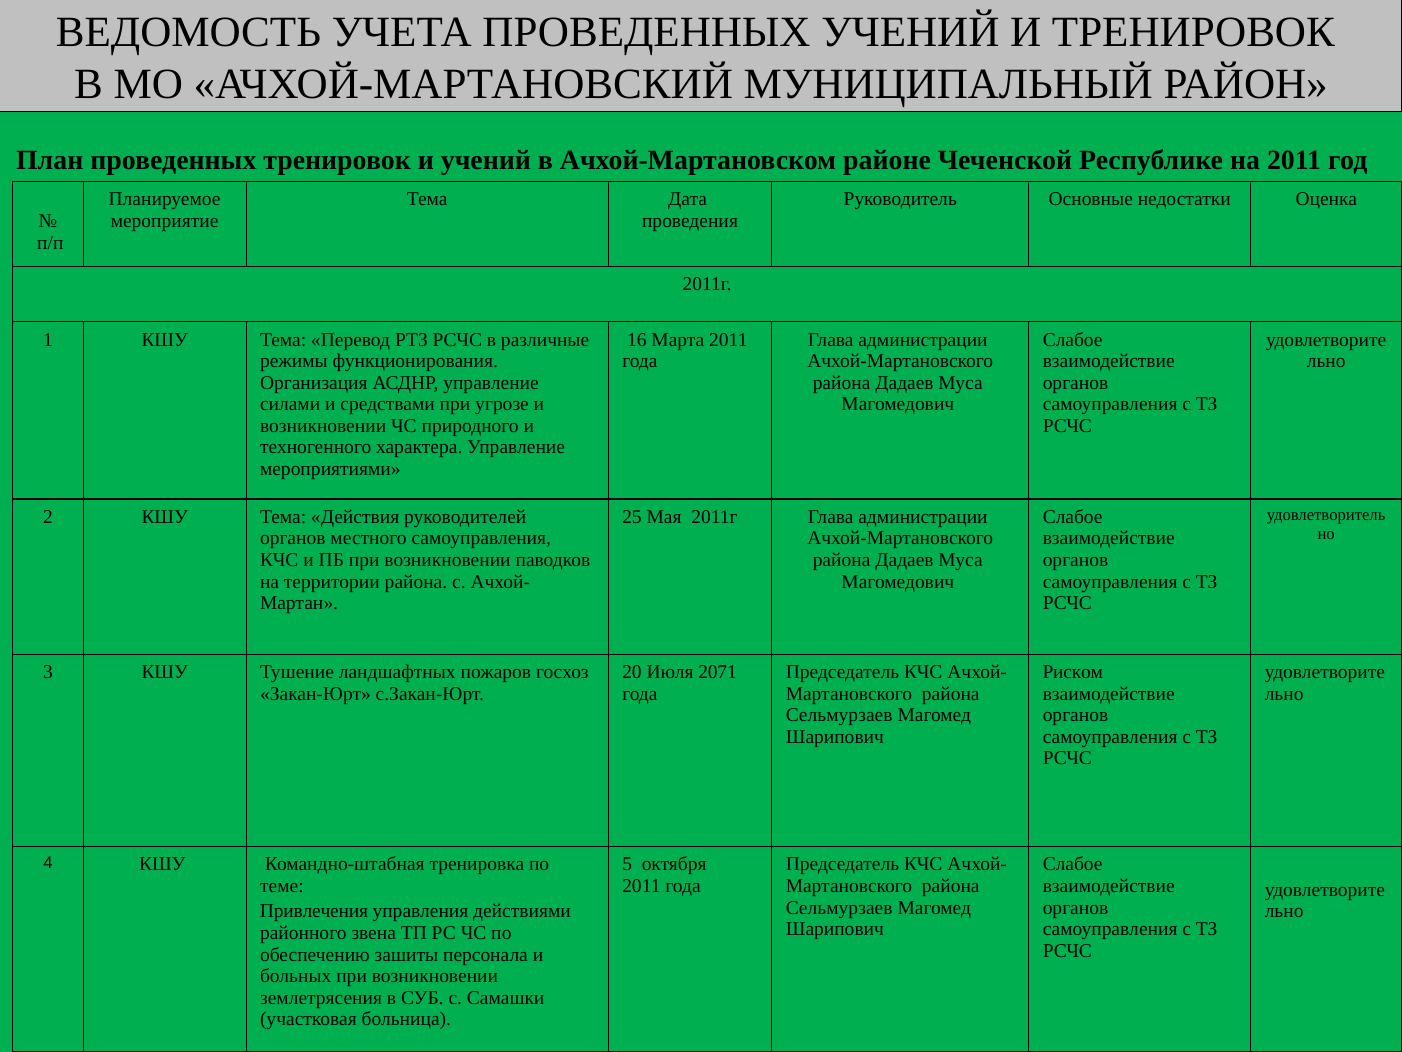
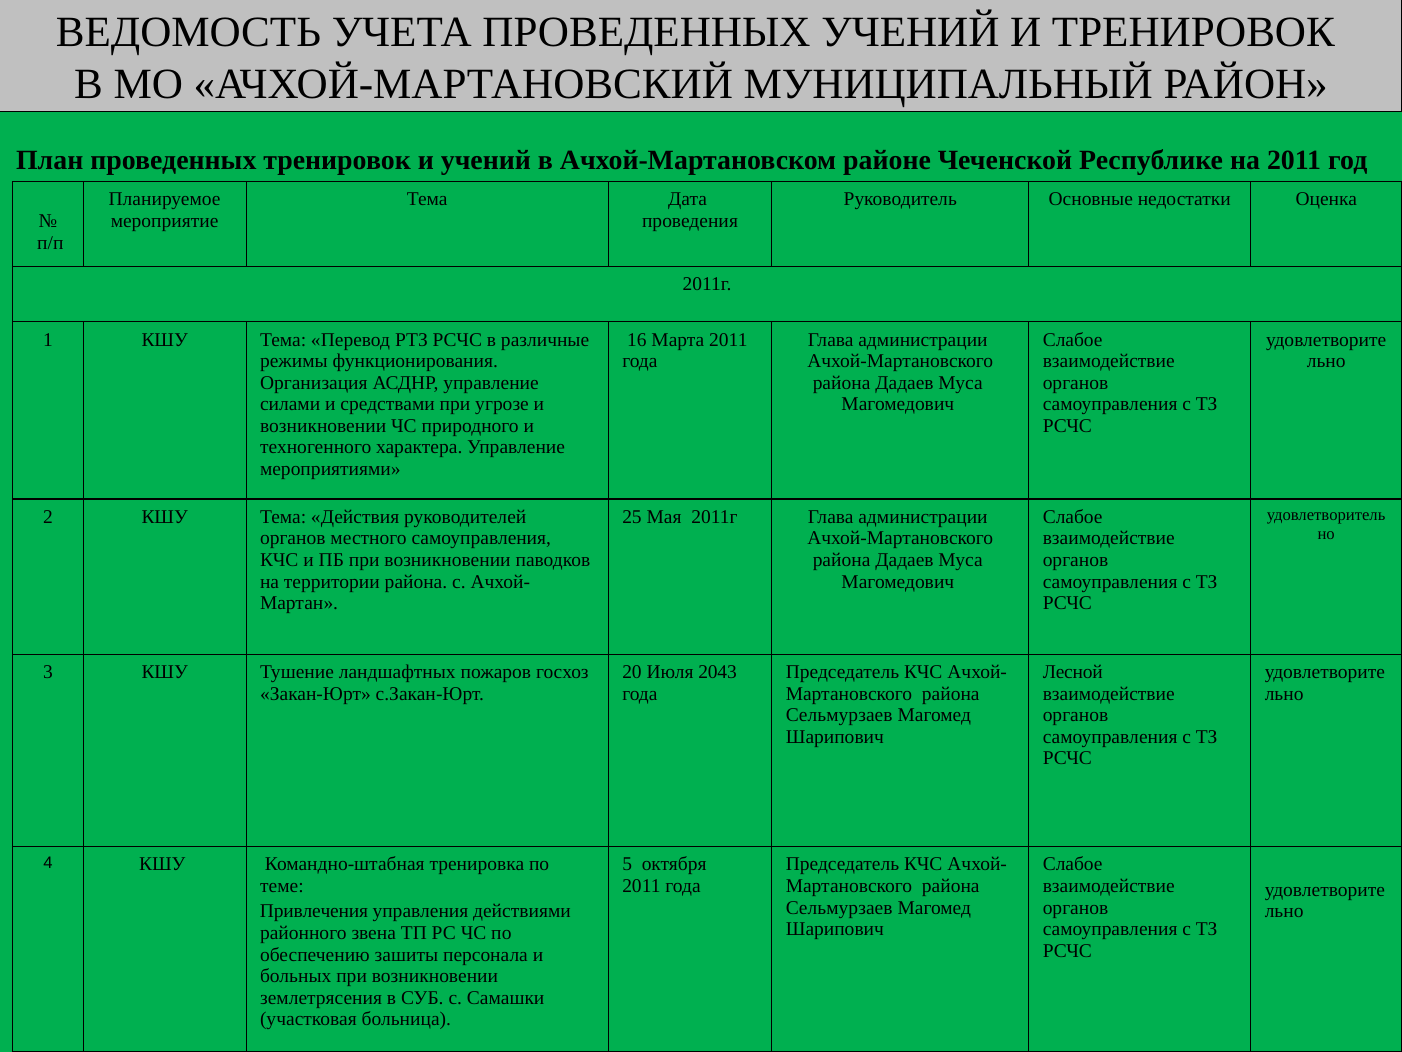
2071: 2071 -> 2043
Риском: Риском -> Лесной
